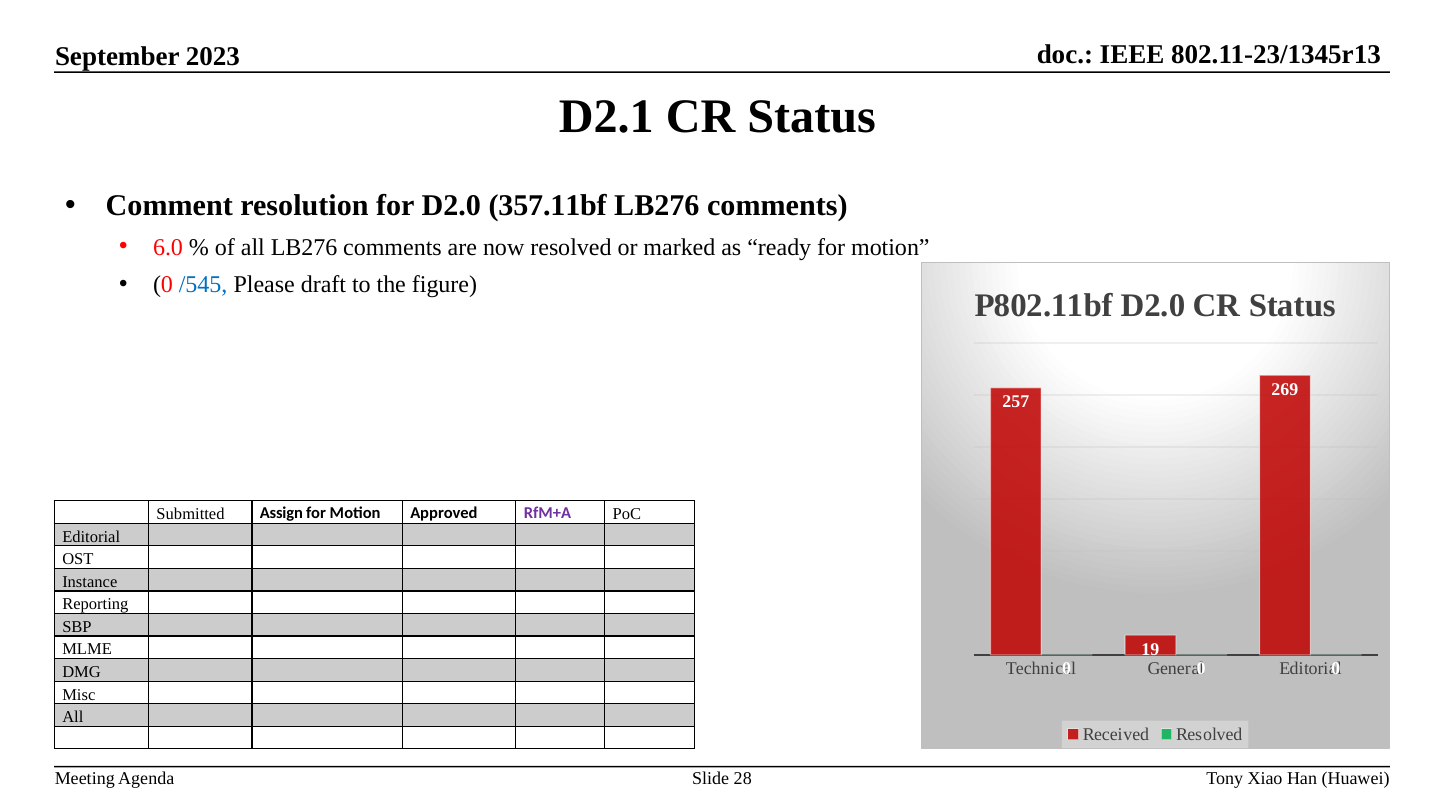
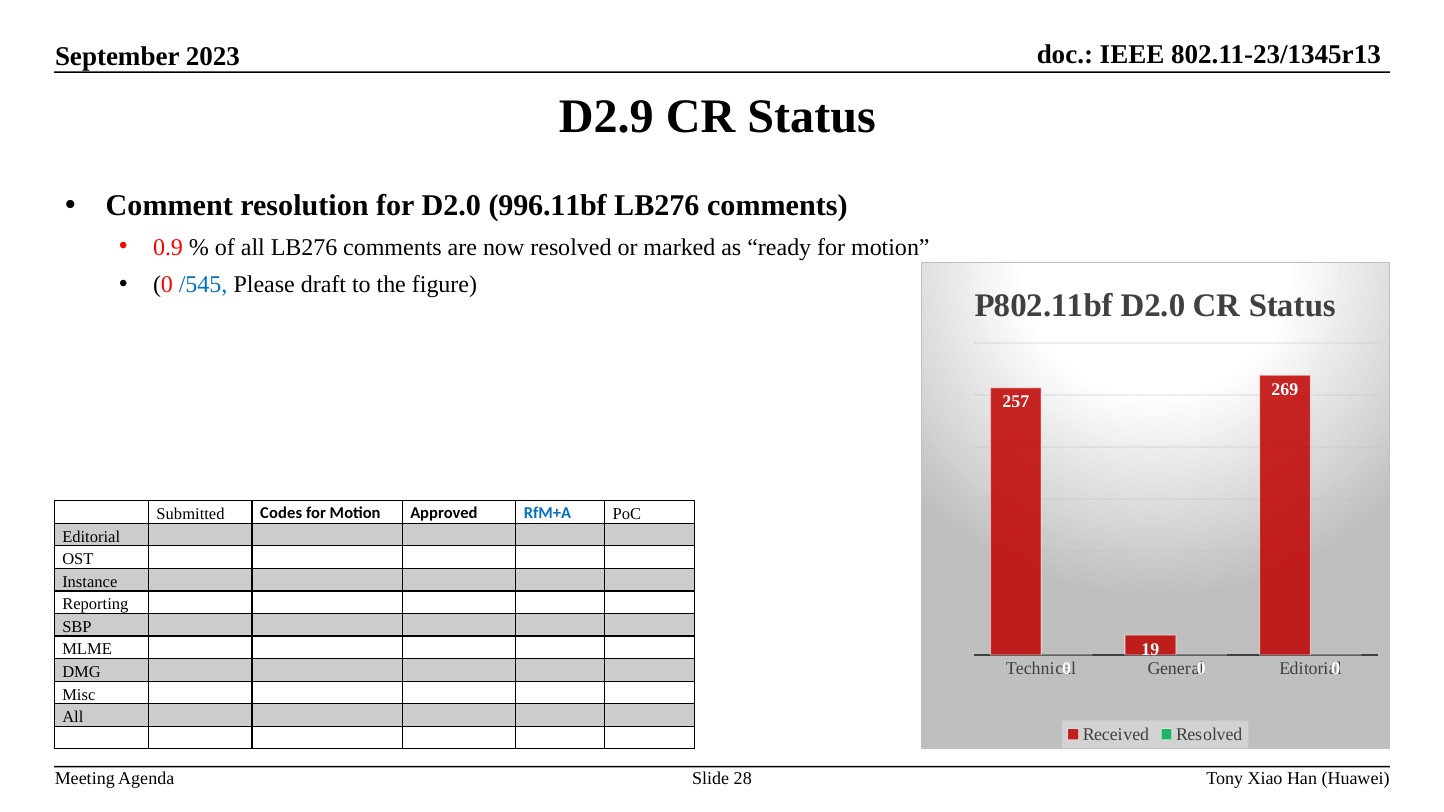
D2.1: D2.1 -> D2.9
357.11bf: 357.11bf -> 996.11bf
6.0: 6.0 -> 0.9
Assign: Assign -> Codes
RfM+A colour: purple -> blue
